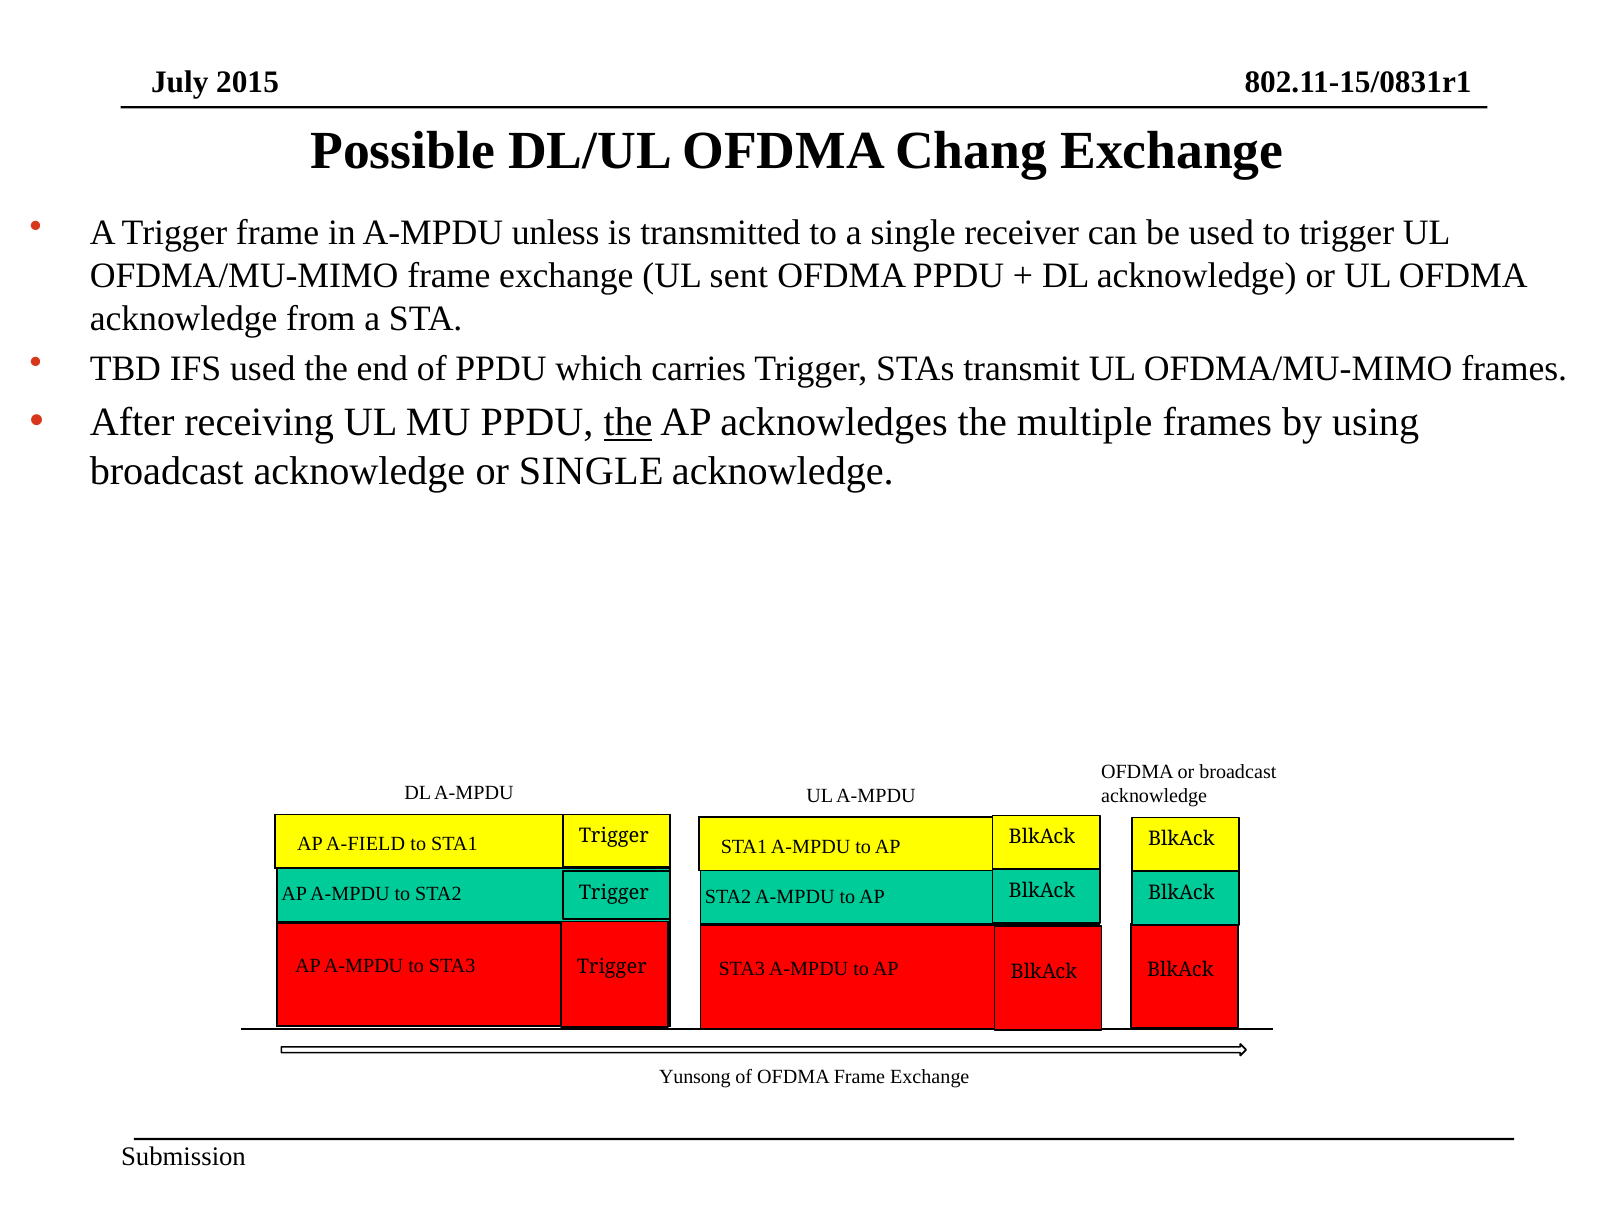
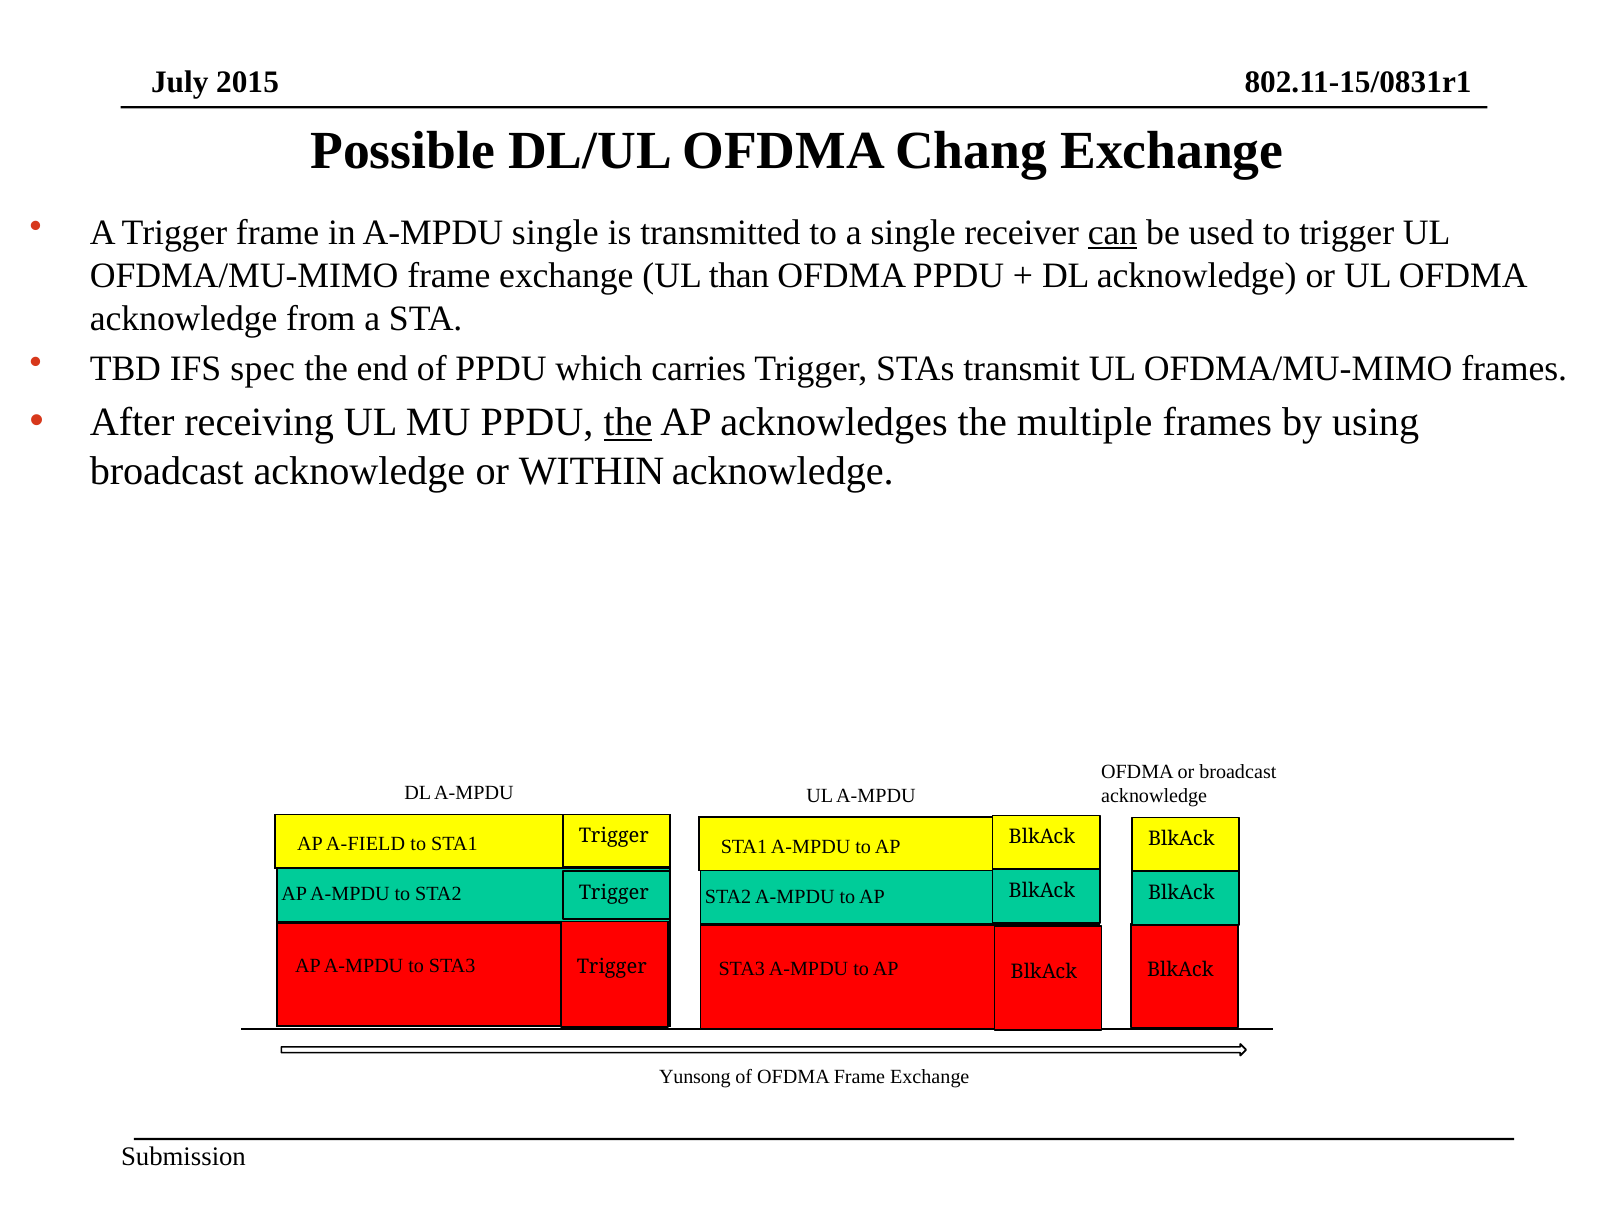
A-MPDU unless: unless -> single
can underline: none -> present
sent: sent -> than
IFS used: used -> spec
or SINGLE: SINGLE -> WITHIN
